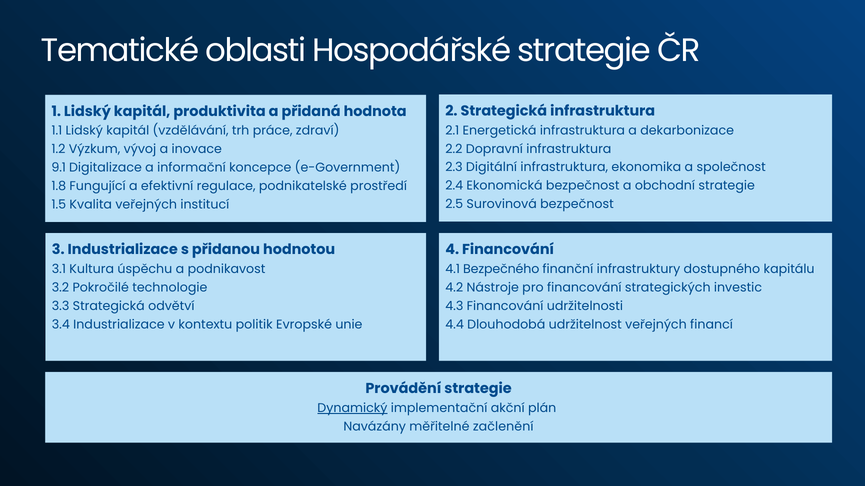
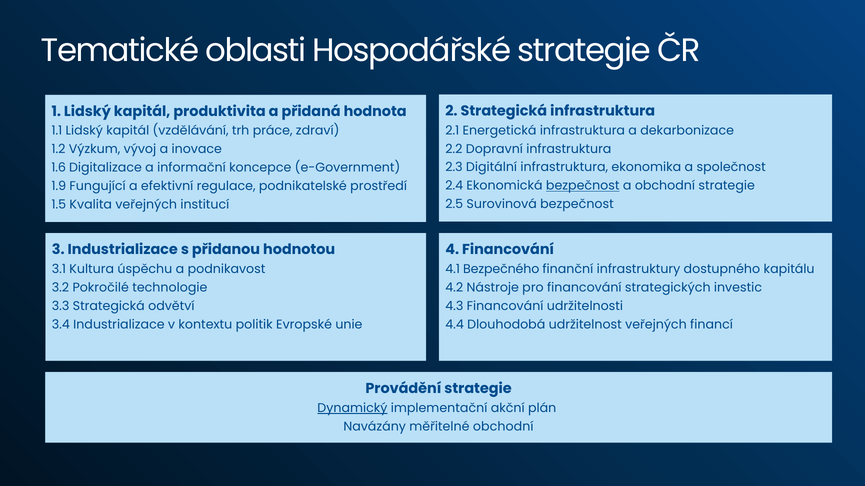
9.1: 9.1 -> 1.6
bezpečnost at (583, 186) underline: none -> present
1.8: 1.8 -> 1.9
měřitelné začlenění: začlenění -> obchodní
